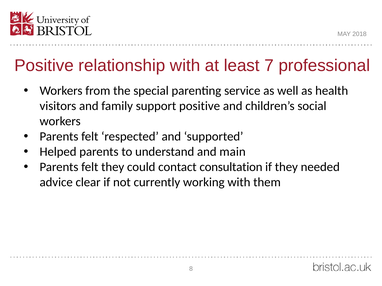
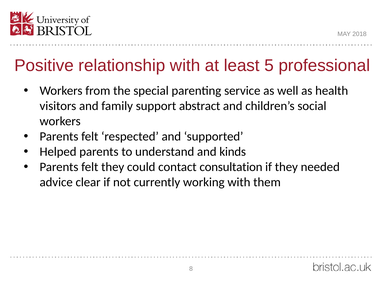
7: 7 -> 5
support positive: positive -> abstract
main: main -> kinds
